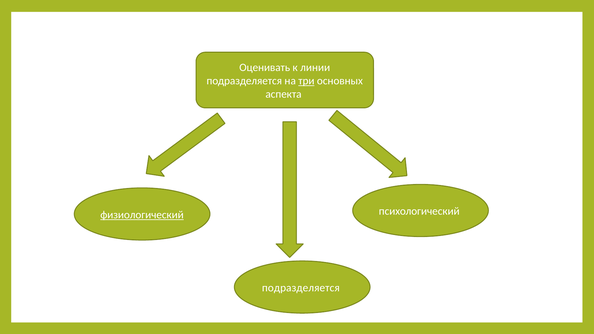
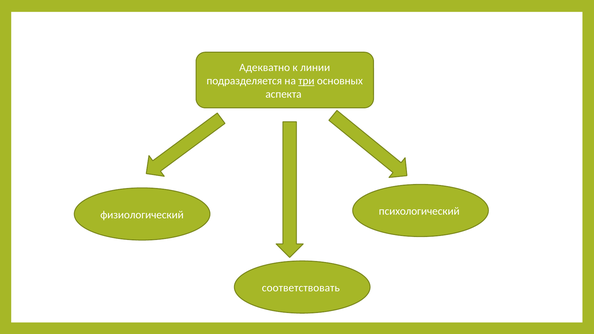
Оценивать: Оценивать -> Адекватно
физиологический underline: present -> none
подразделяется at (301, 288): подразделяется -> соответствовать
